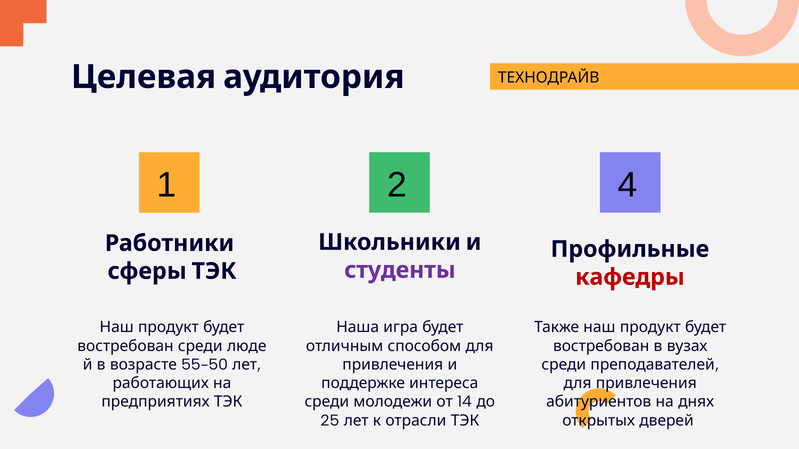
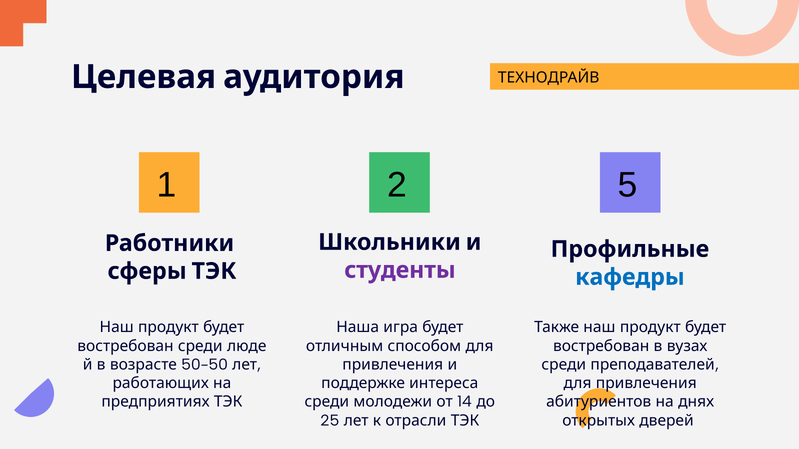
4: 4 -> 5
кафедры colour: red -> blue
55-50: 55-50 -> 50-50
